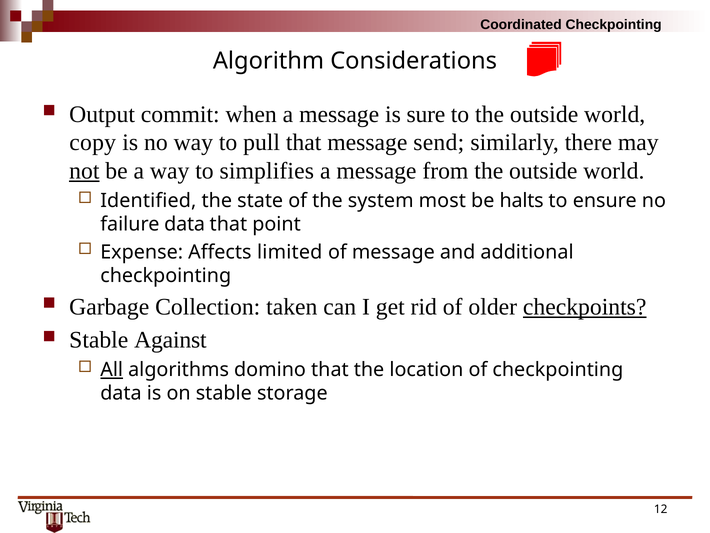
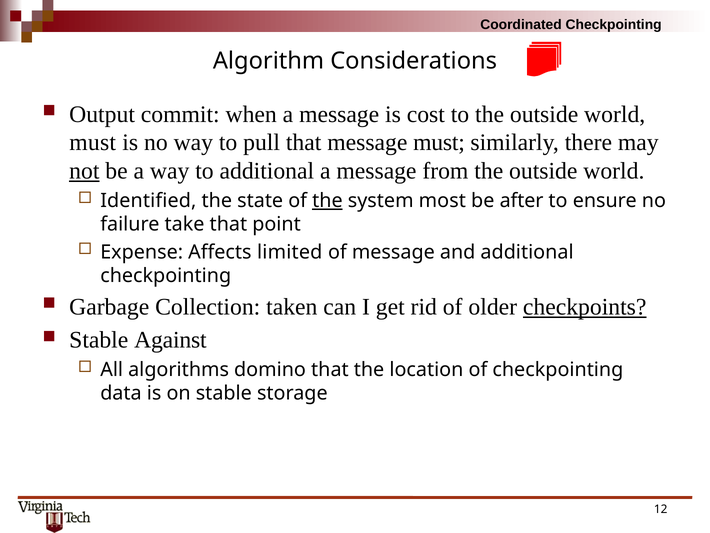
sure: sure -> cost
copy at (93, 142): copy -> must
message send: send -> must
to simplifies: simplifies -> additional
the at (327, 201) underline: none -> present
halts: halts -> after
failure data: data -> take
All underline: present -> none
